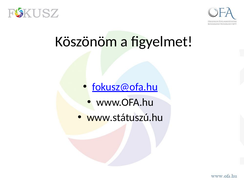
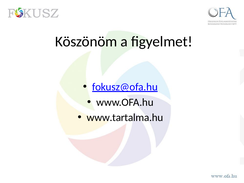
www.státuszú.hu: www.státuszú.hu -> www.tartalma.hu
